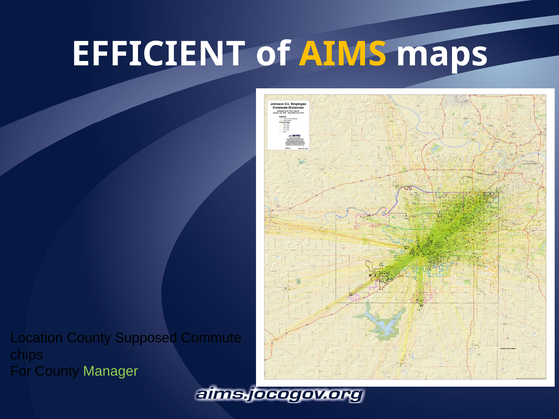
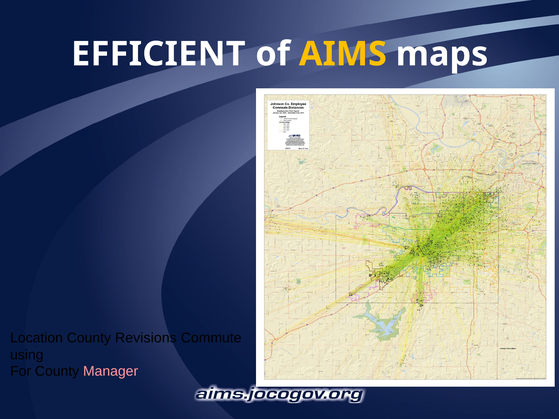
Supposed: Supposed -> Revisions
chips: chips -> using
Manager colour: light green -> pink
